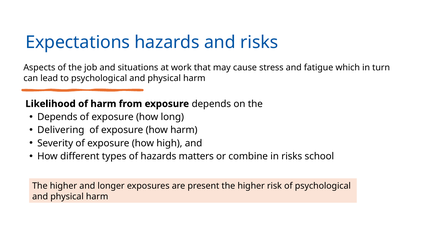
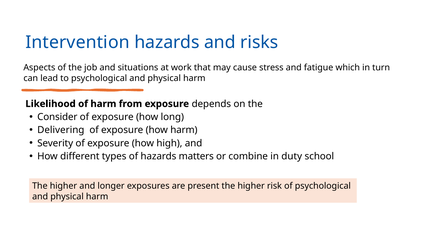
Expectations: Expectations -> Intervention
Depends at (57, 117): Depends -> Consider
in risks: risks -> duty
